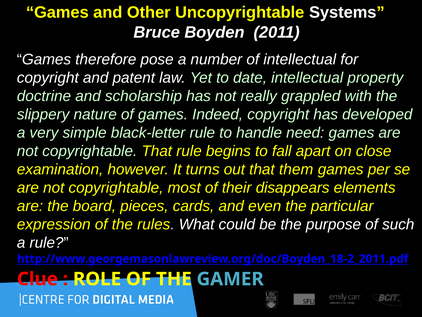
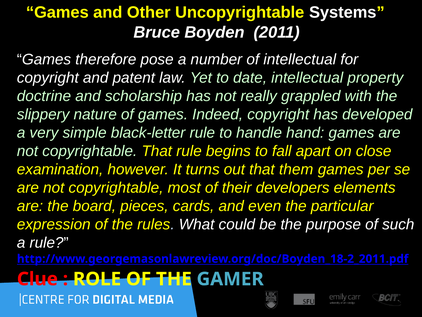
need: need -> hand
disappears: disappears -> developers
